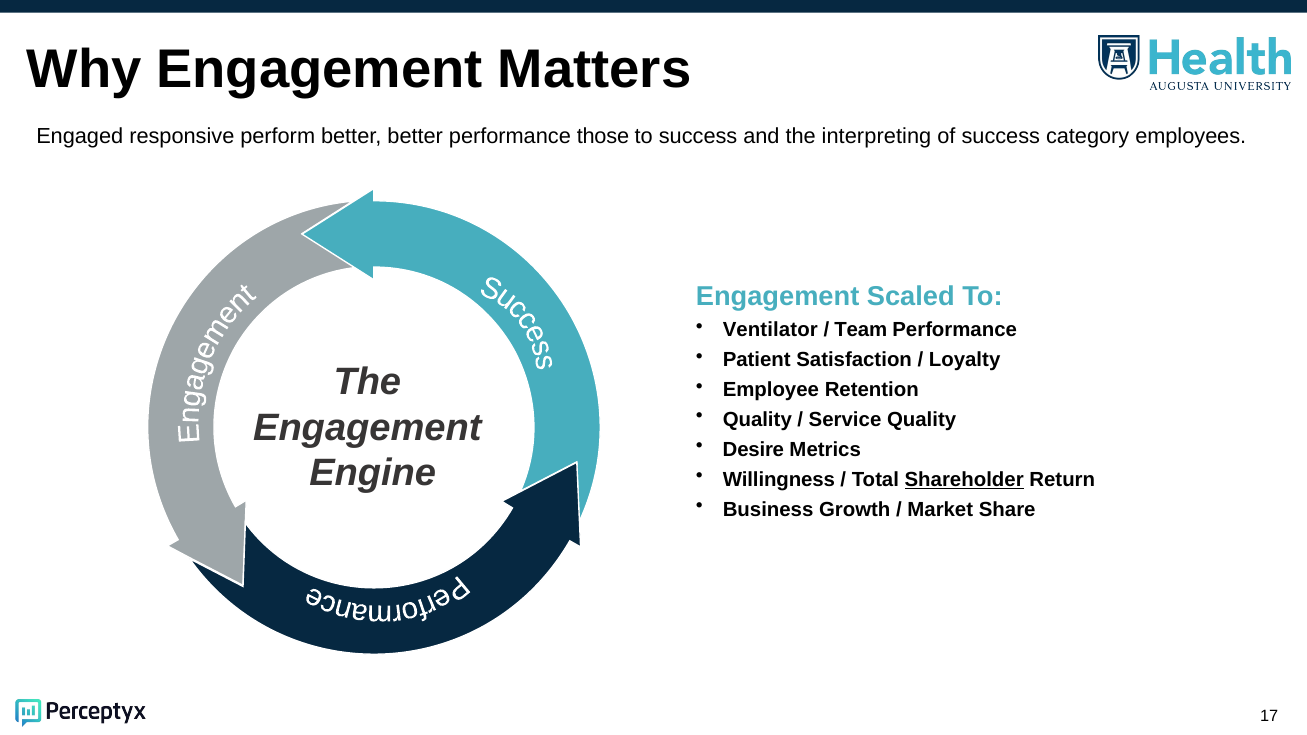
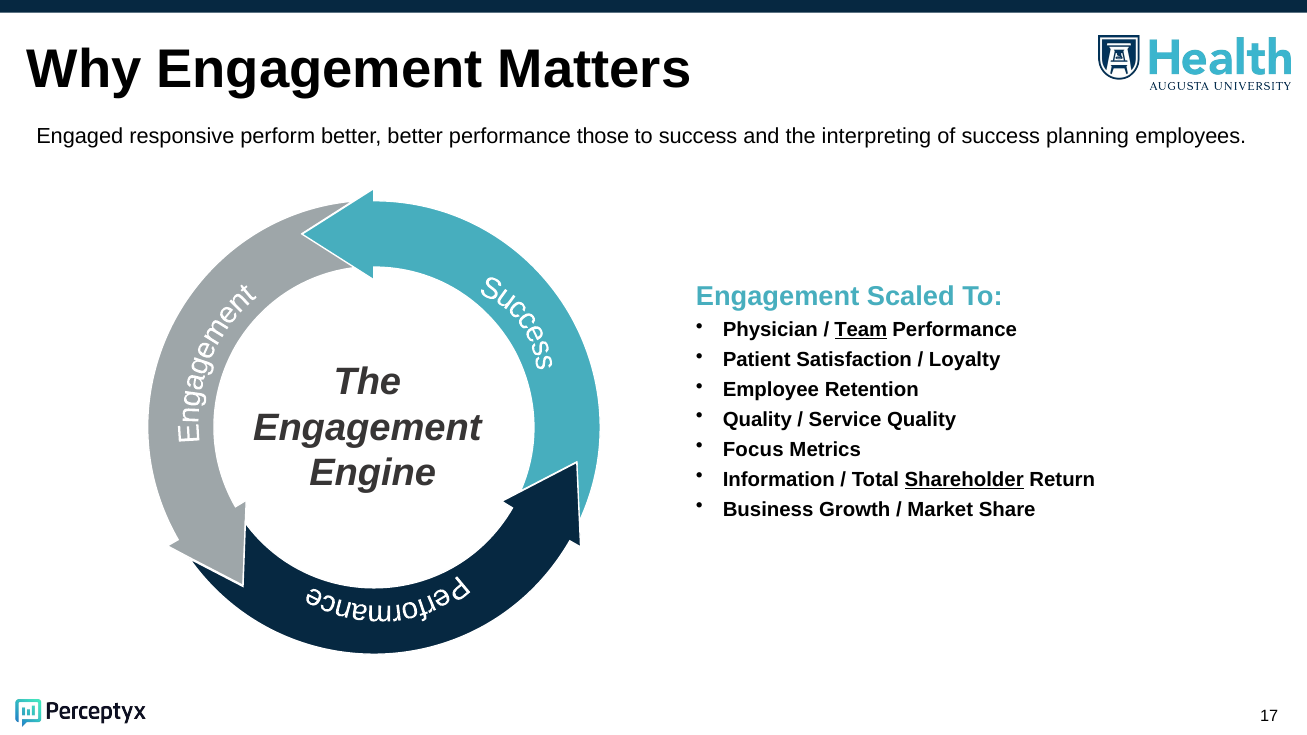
category: category -> planning
Ventilator: Ventilator -> Physician
Team underline: none -> present
Desire: Desire -> Focus
Willingness: Willingness -> Information
